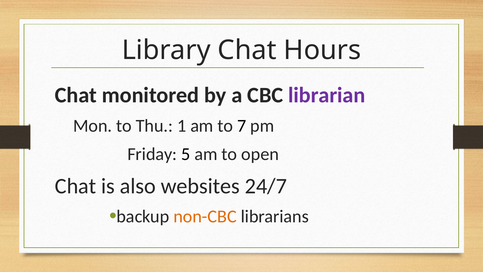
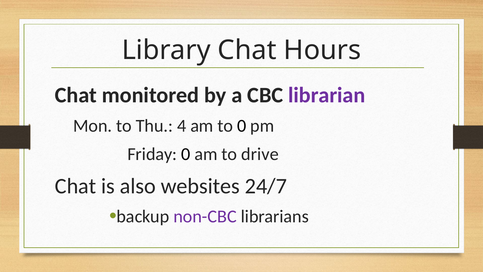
1: 1 -> 4
to 7: 7 -> 0
Friday 5: 5 -> 0
open: open -> drive
non-CBC colour: orange -> purple
